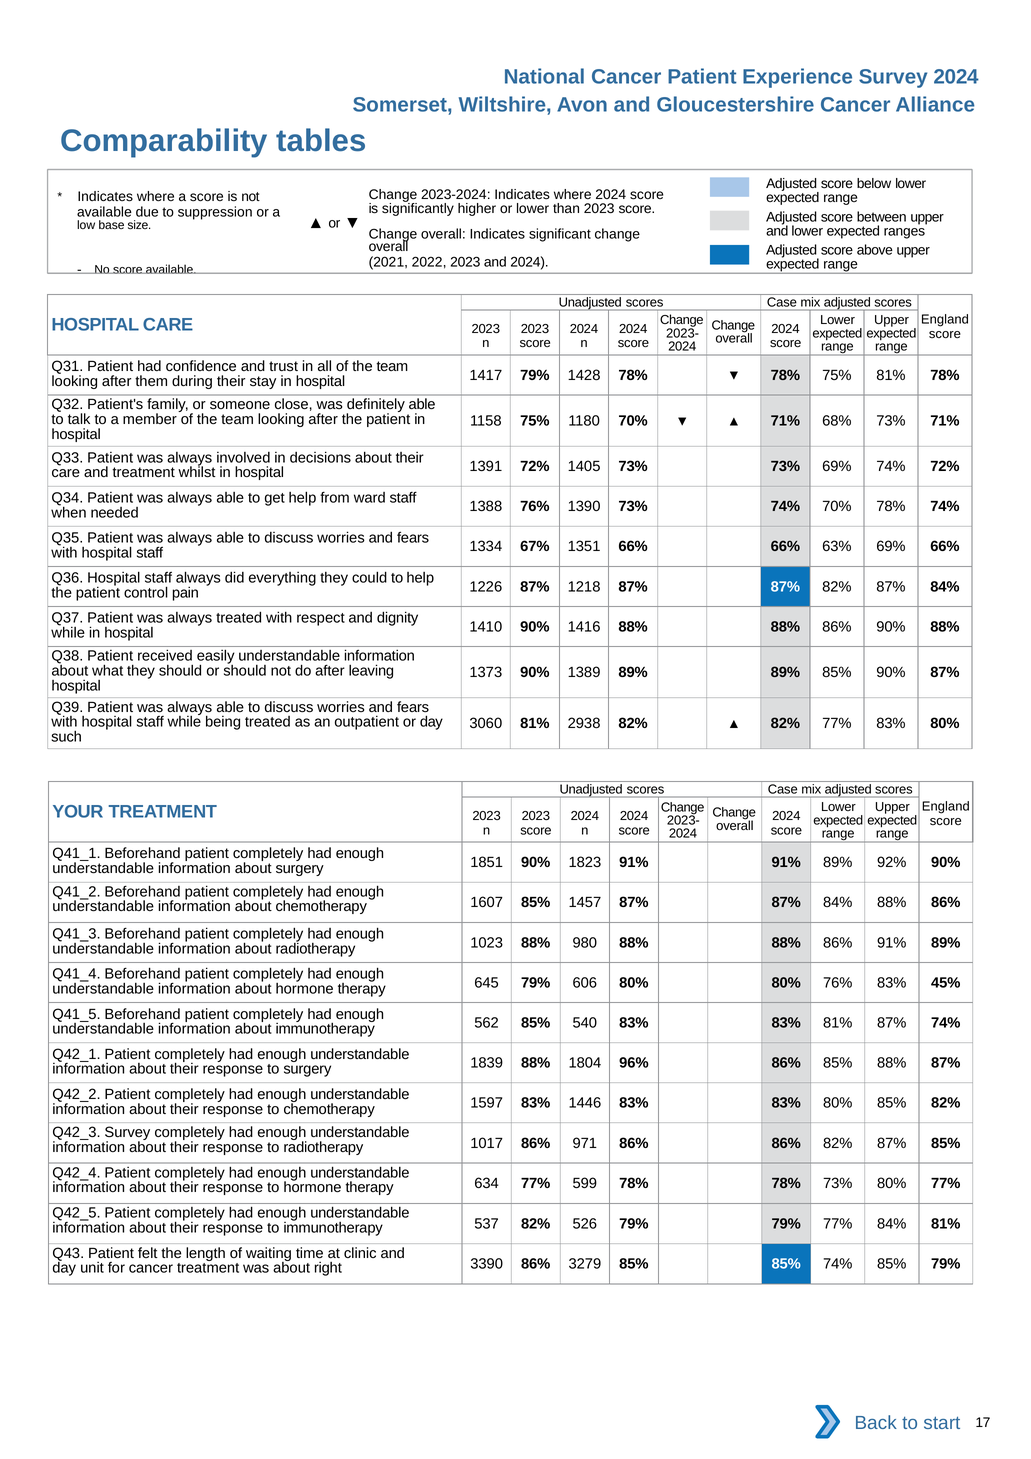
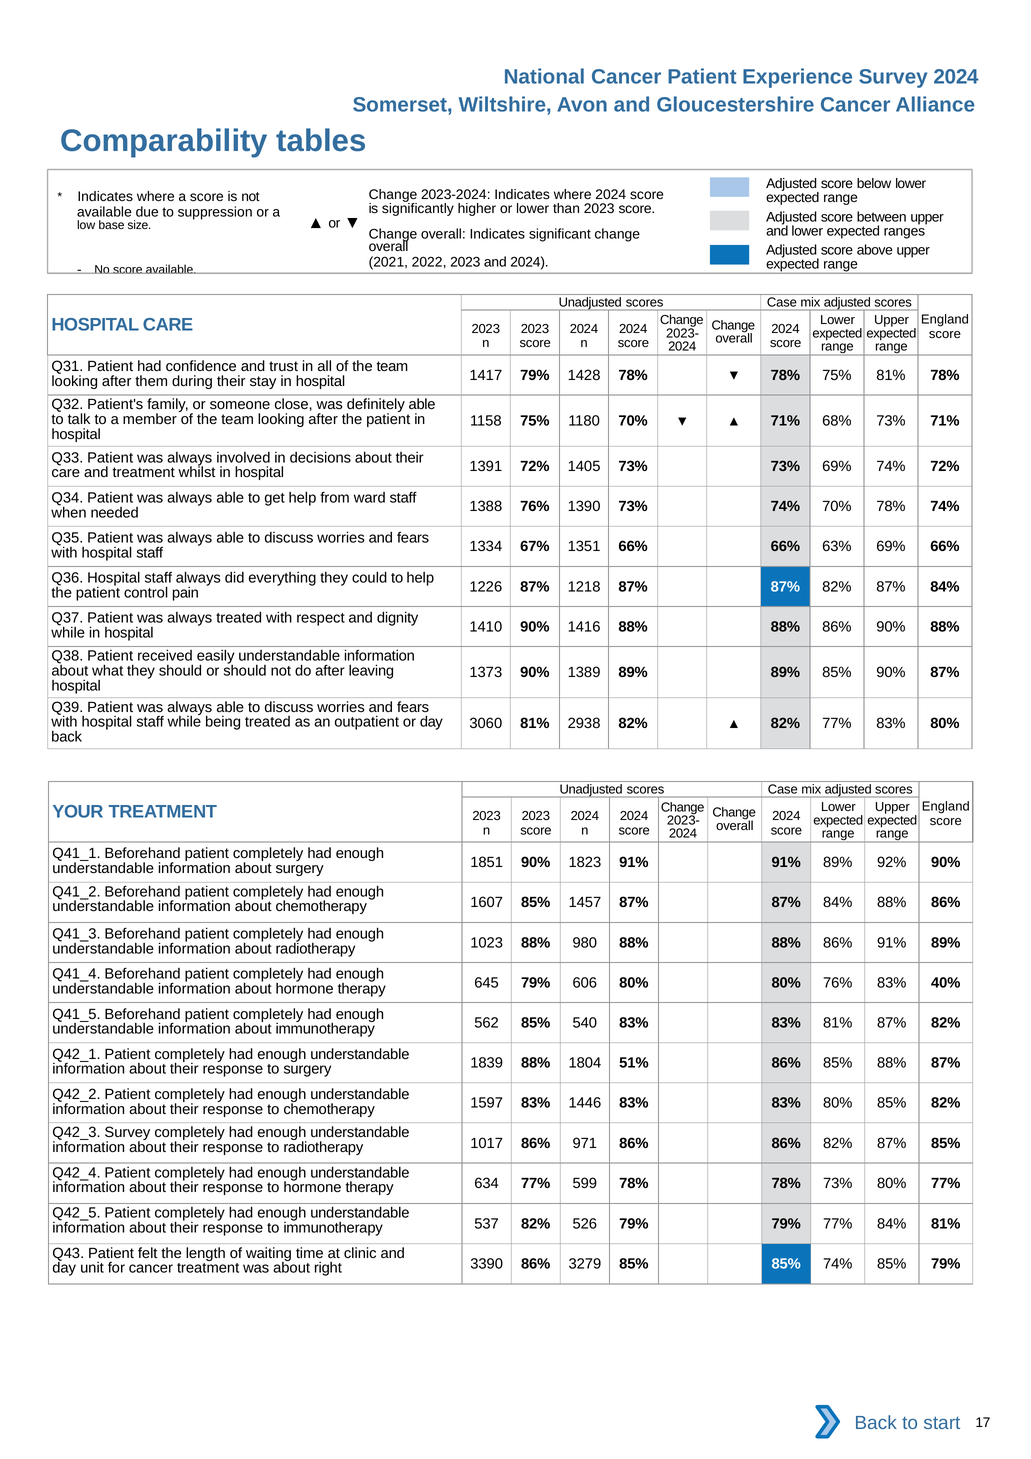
such at (67, 737): such -> back
45%: 45% -> 40%
81% 87% 74%: 74% -> 82%
96%: 96% -> 51%
